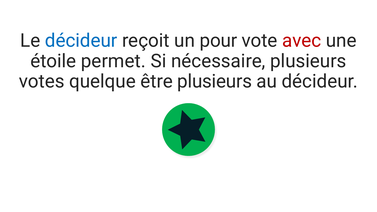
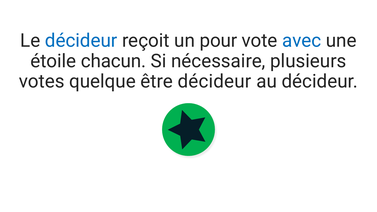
avec colour: red -> blue
permet: permet -> chacun
être plusieurs: plusieurs -> décideur
